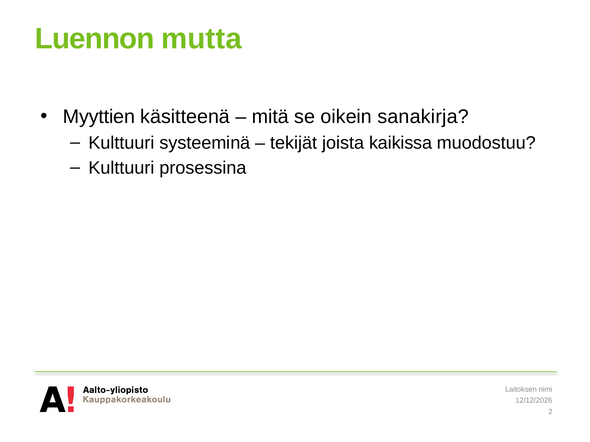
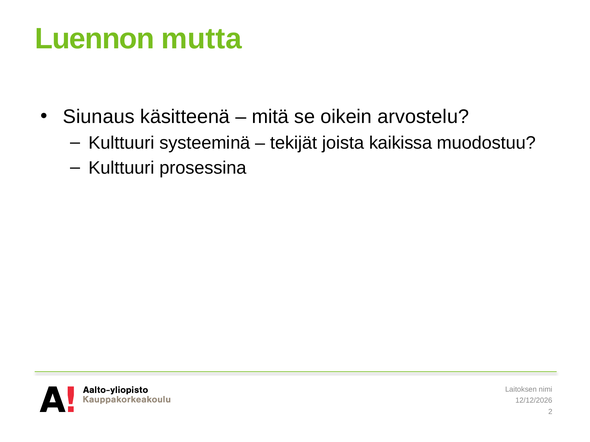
Myyttien: Myyttien -> Siunaus
sanakirja: sanakirja -> arvostelu
